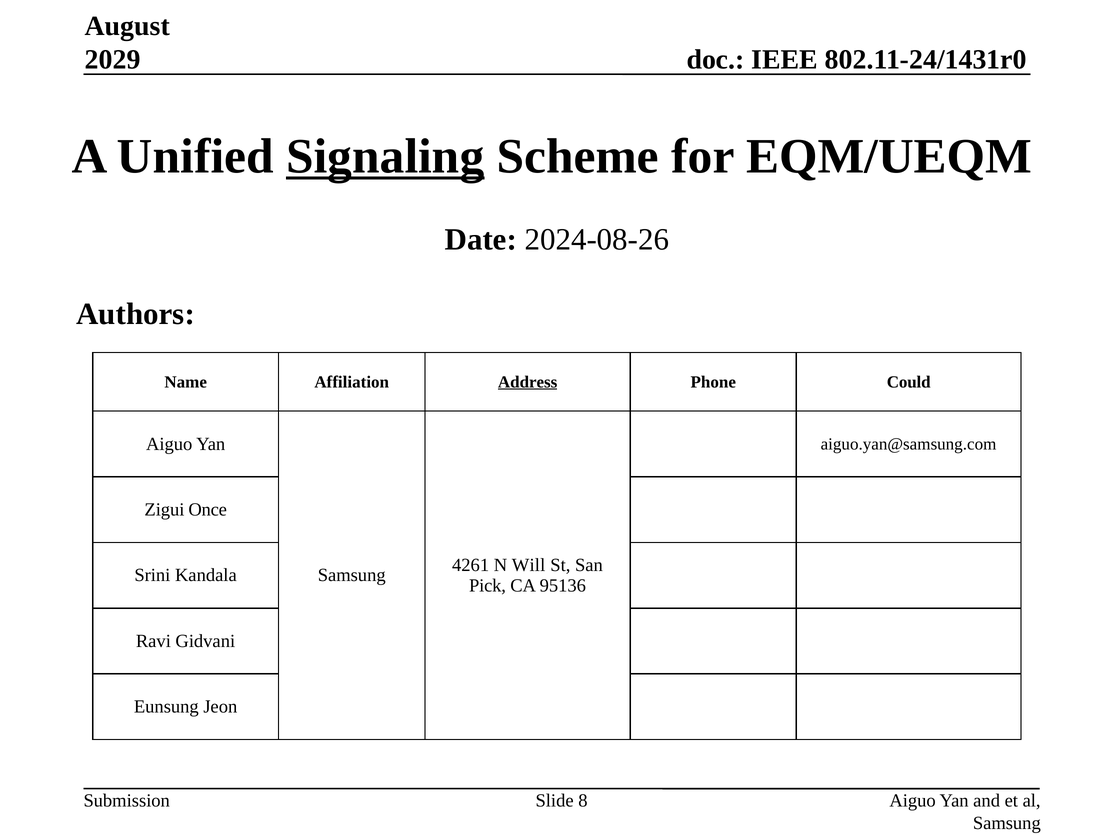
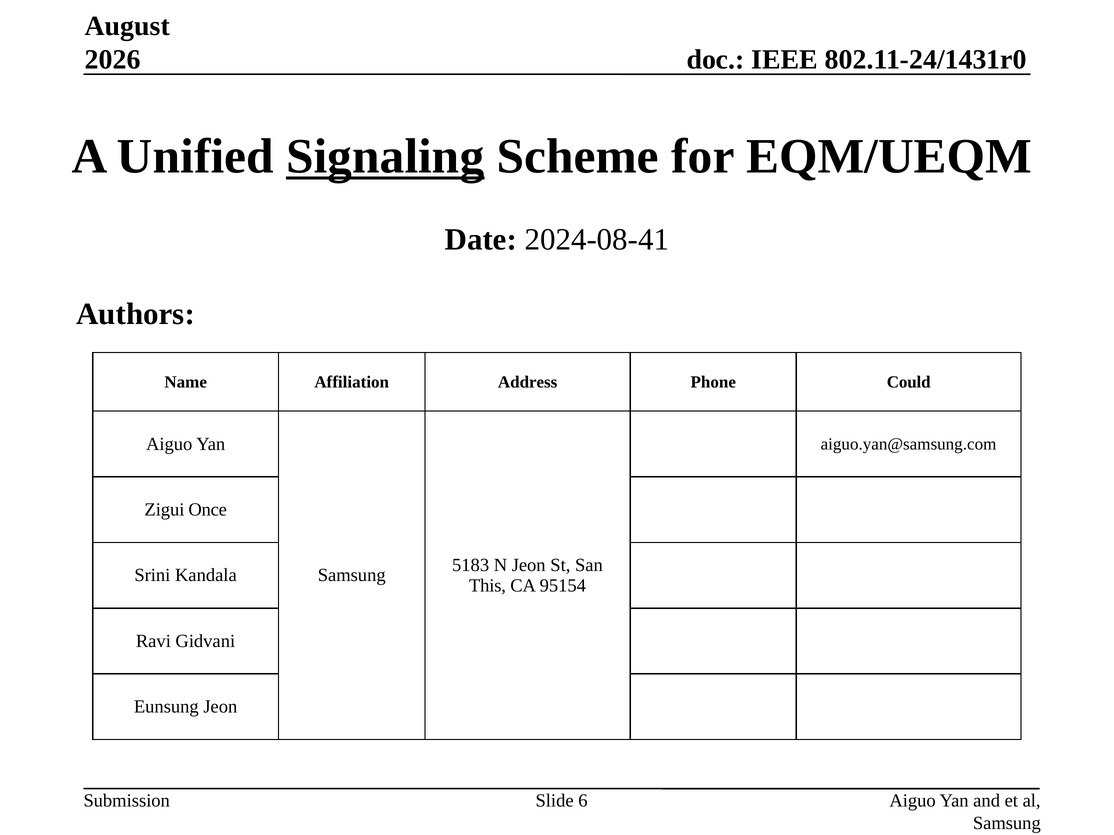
2029: 2029 -> 2026
2024-08-26: 2024-08-26 -> 2024-08-41
Address underline: present -> none
4261: 4261 -> 5183
N Will: Will -> Jeon
Pick: Pick -> This
95136: 95136 -> 95154
8: 8 -> 6
